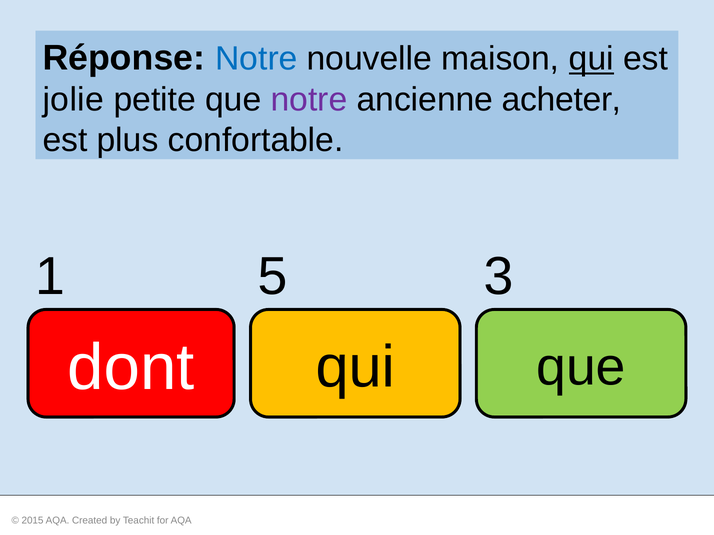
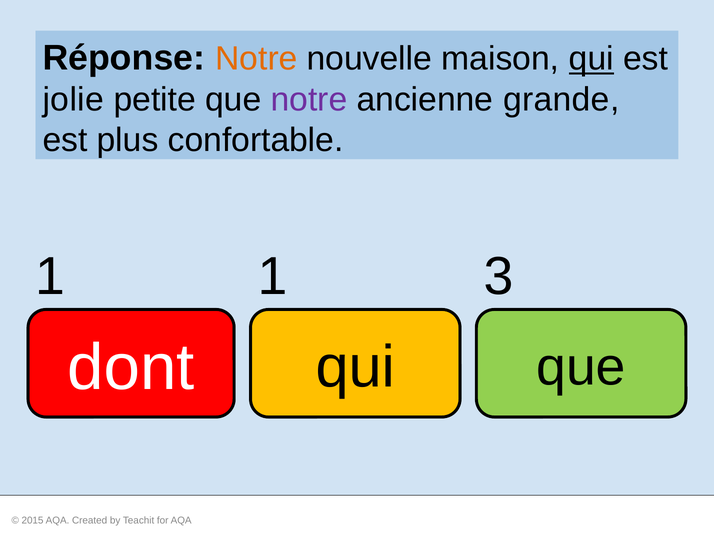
Notre at (256, 59) colour: blue -> orange
acheter: acheter -> grande
1 5: 5 -> 1
